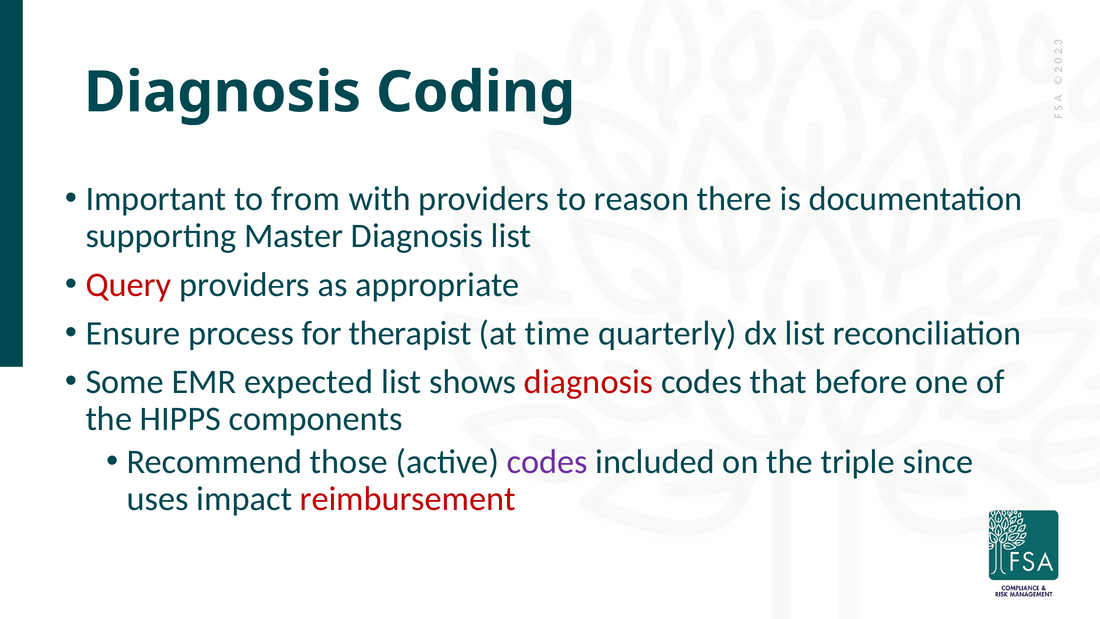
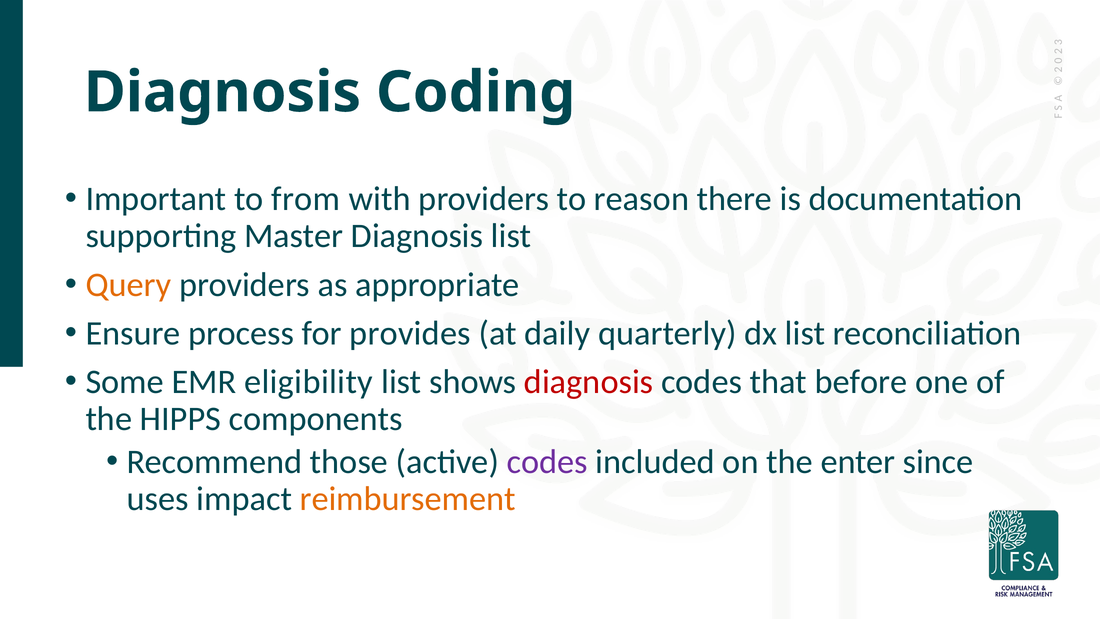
Query colour: red -> orange
therapist: therapist -> provides
time: time -> daily
expected: expected -> eligibility
triple: triple -> enter
reimbursement colour: red -> orange
